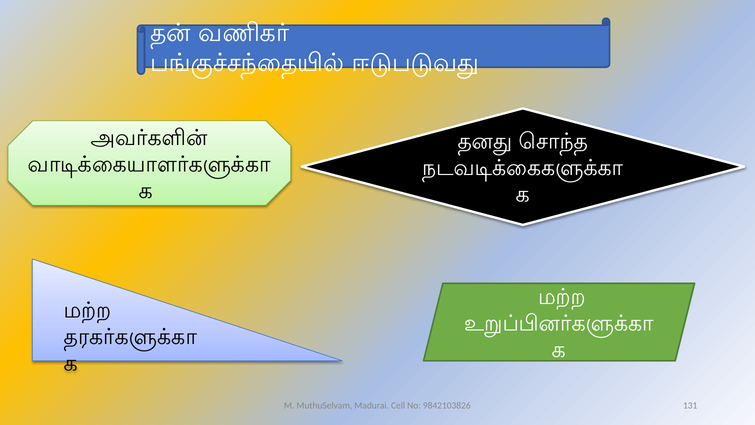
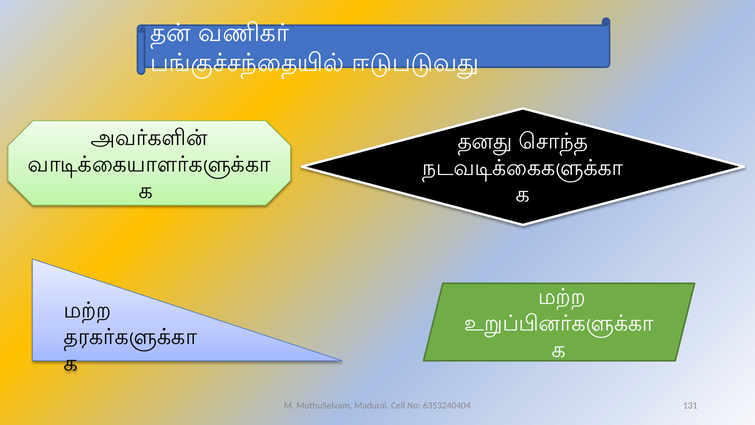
9842103826: 9842103826 -> 6353240404
